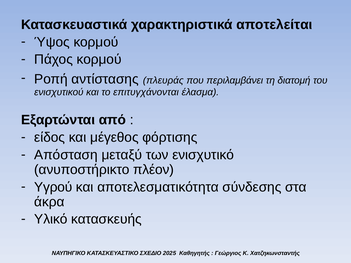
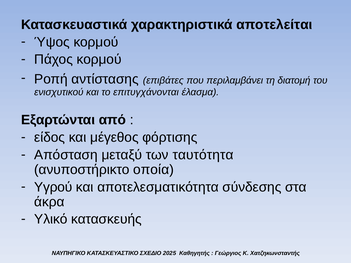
πλευράς: πλευράς -> επιβάτες
ενισχυτικό: ενισχυτικό -> ταυτότητα
πλέον: πλέον -> οποία
